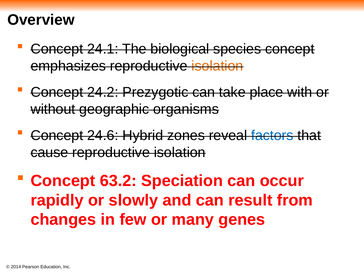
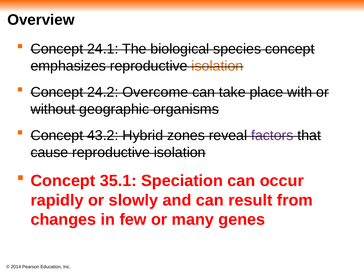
Prezygotic: Prezygotic -> Overcome
24.6: 24.6 -> 43.2
factors colour: blue -> purple
63.2: 63.2 -> 35.1
